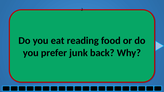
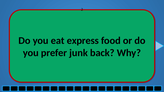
reading: reading -> express
